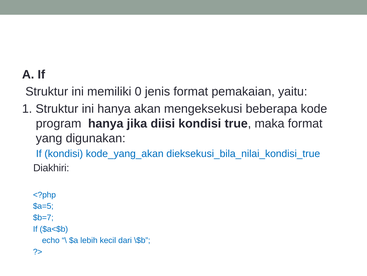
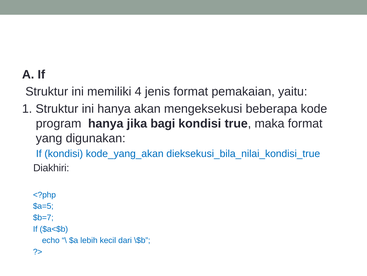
0: 0 -> 4
diisi: diisi -> bagi
